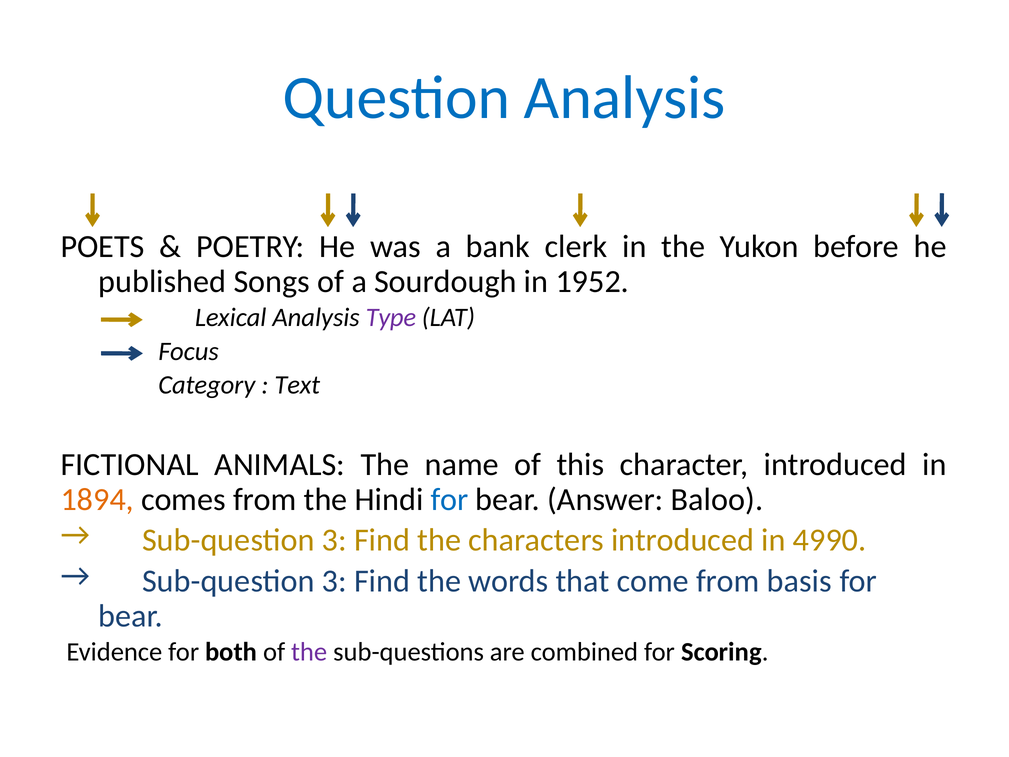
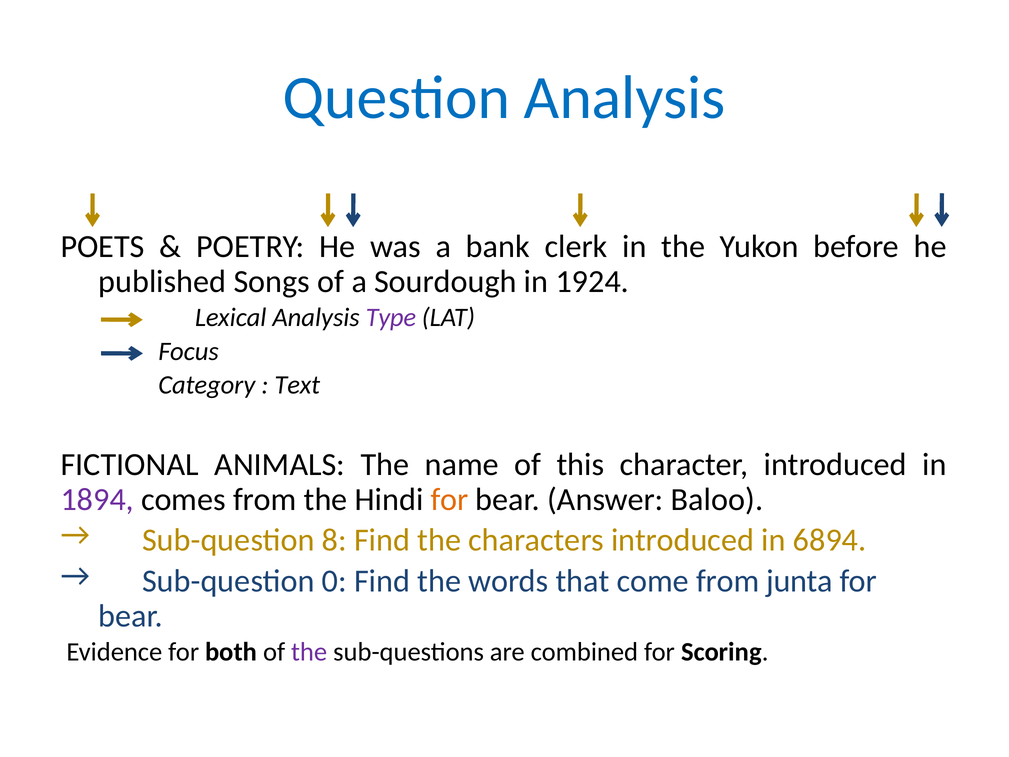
1952: 1952 -> 1924
1894 colour: orange -> purple
for at (450, 499) colour: blue -> orange
3 at (334, 540): 3 -> 8
4990: 4990 -> 6894
3 at (334, 581): 3 -> 0
basis: basis -> junta
